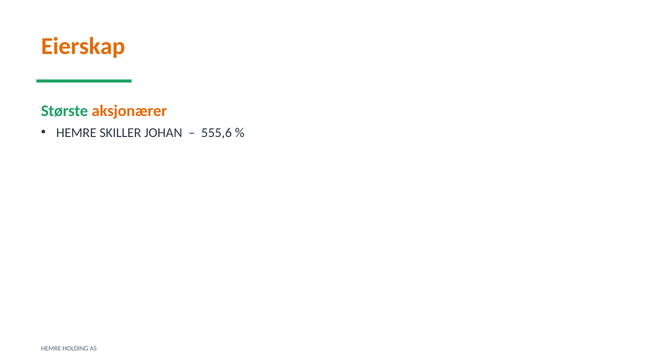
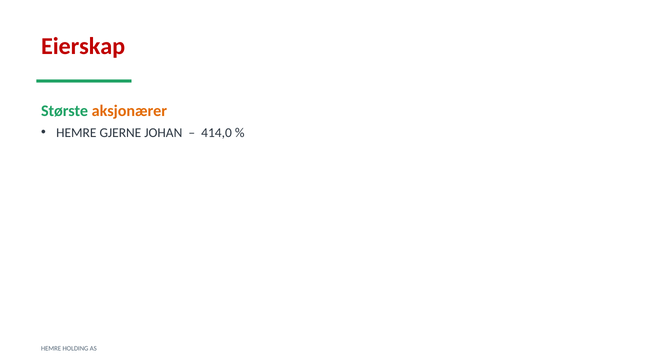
Eierskap colour: orange -> red
SKILLER: SKILLER -> GJERNE
555,6: 555,6 -> 414,0
